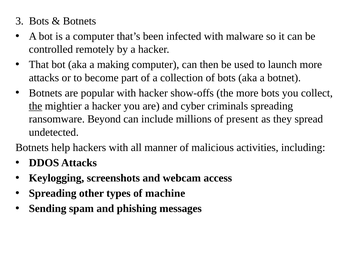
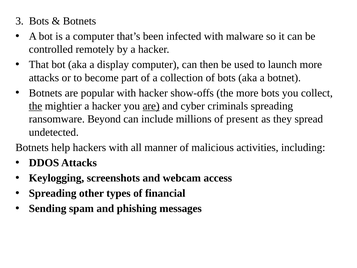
making: making -> display
are at (151, 106) underline: none -> present
machine: machine -> financial
